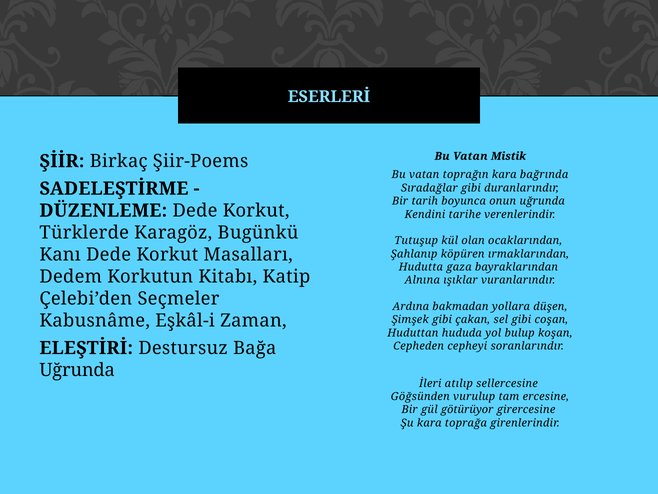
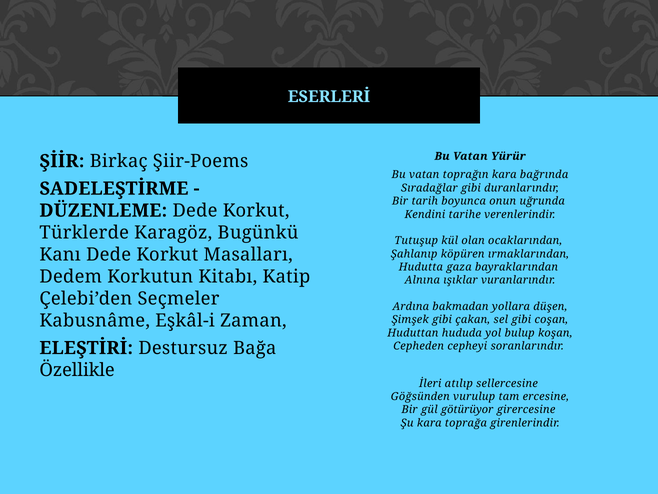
Mistik: Mistik -> Yürür
Uğrunda at (77, 370): Uğrunda -> Özellikle
